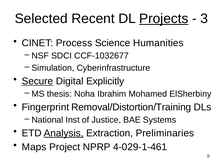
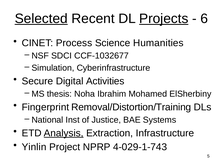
Selected underline: none -> present
3: 3 -> 6
Secure underline: present -> none
Explicitly: Explicitly -> Activities
Preliminaries: Preliminaries -> Infrastructure
Maps: Maps -> Yinlin
4-029-1-461: 4-029-1-461 -> 4-029-1-743
